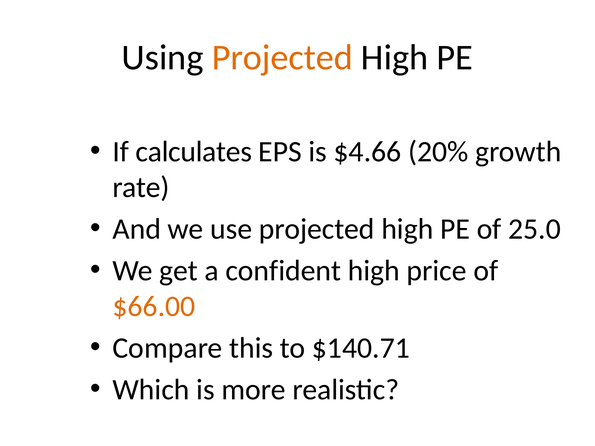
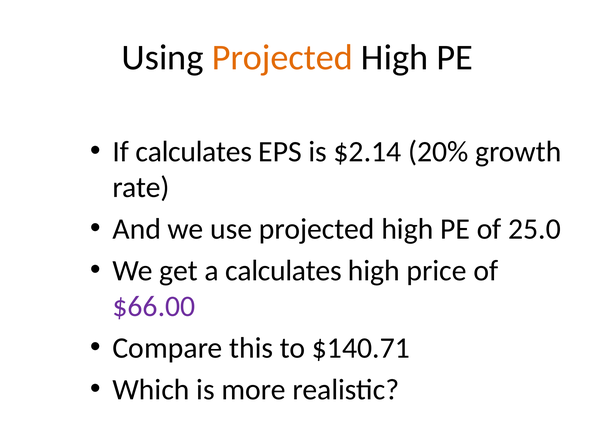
$4.66: $4.66 -> $2.14
a confident: confident -> calculates
$66.00 colour: orange -> purple
